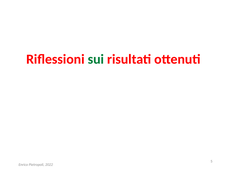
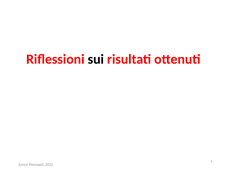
sui colour: green -> black
